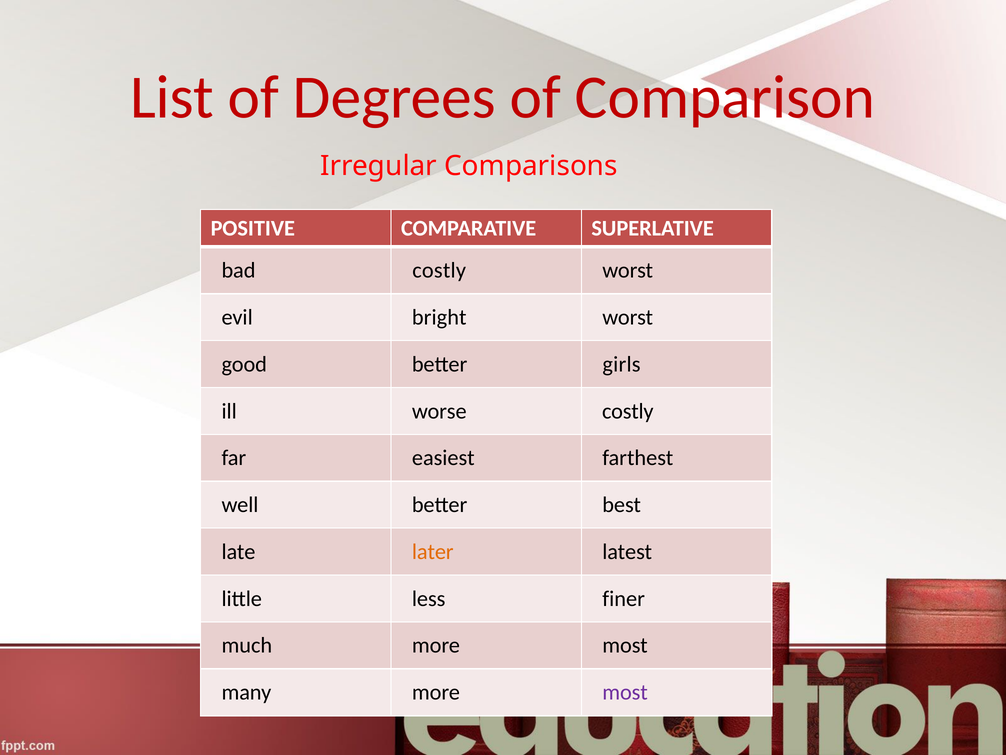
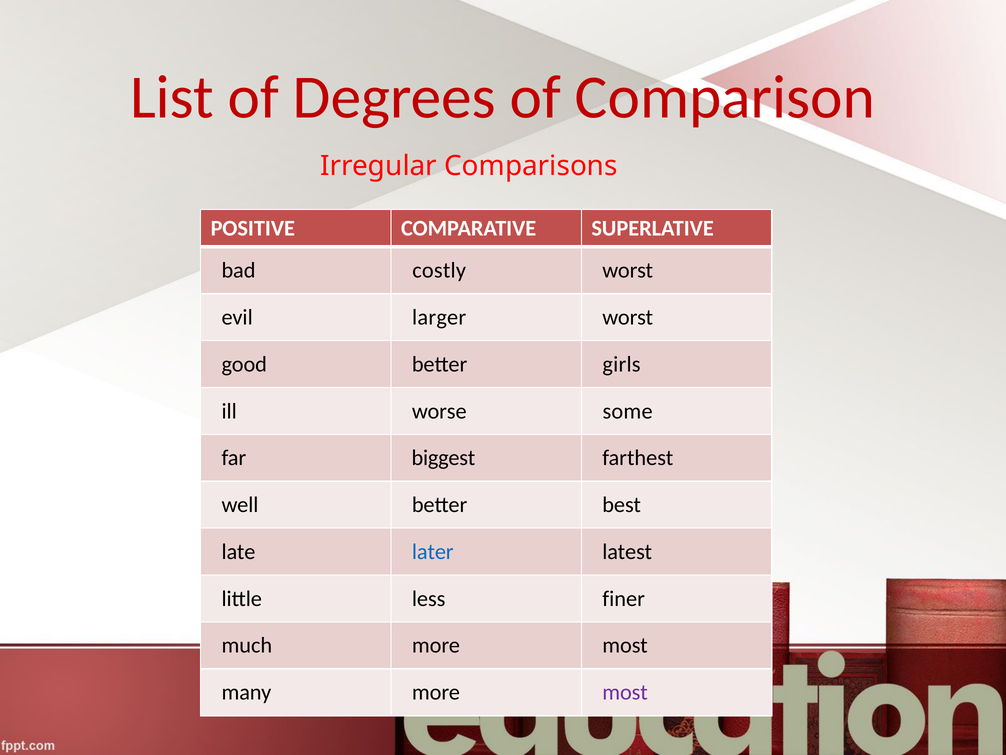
bright: bright -> larger
worse costly: costly -> some
easiest: easiest -> biggest
later colour: orange -> blue
